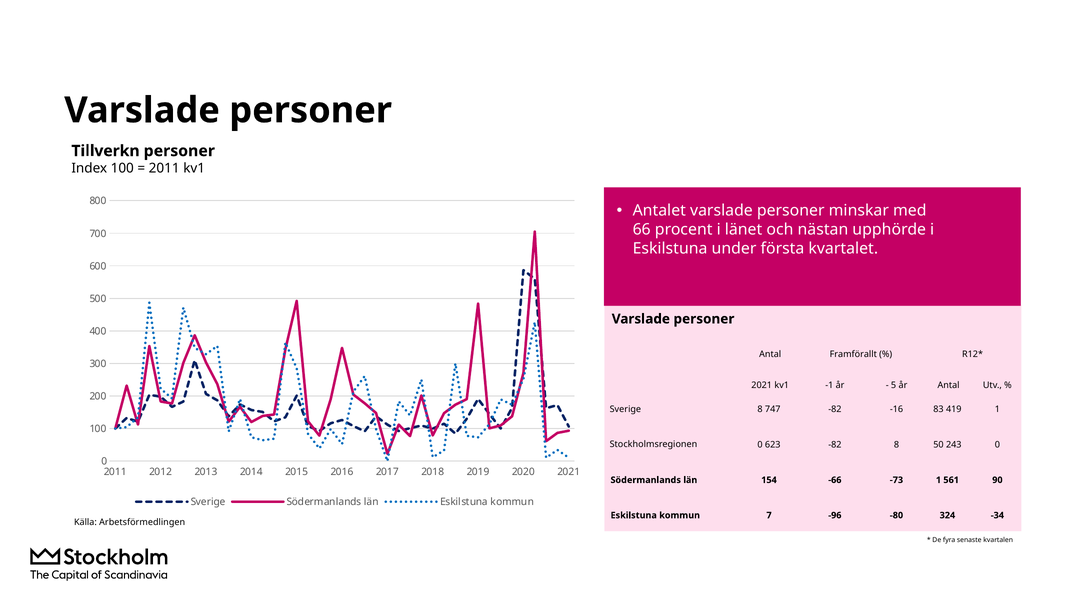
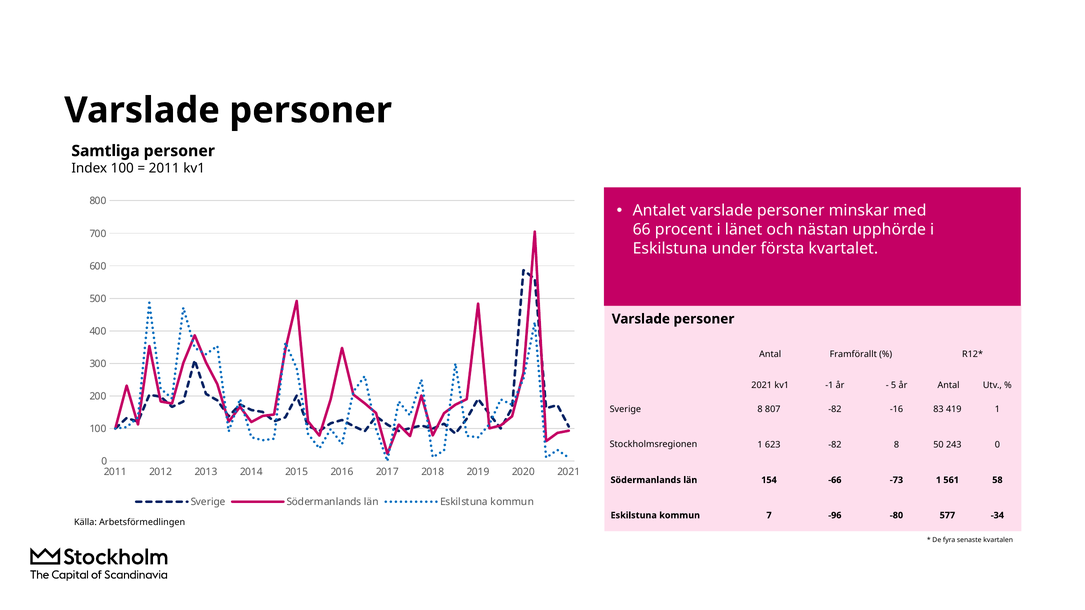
Tillverkn: Tillverkn -> Samtliga
747: 747 -> 807
Stockholmsregionen 0: 0 -> 1
90: 90 -> 58
324: 324 -> 577
